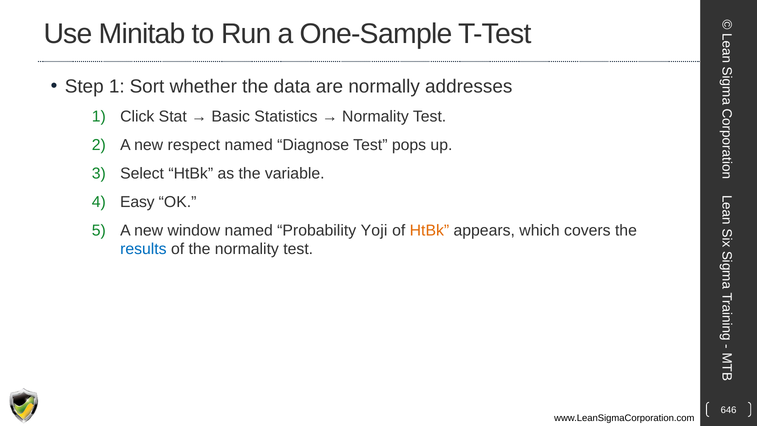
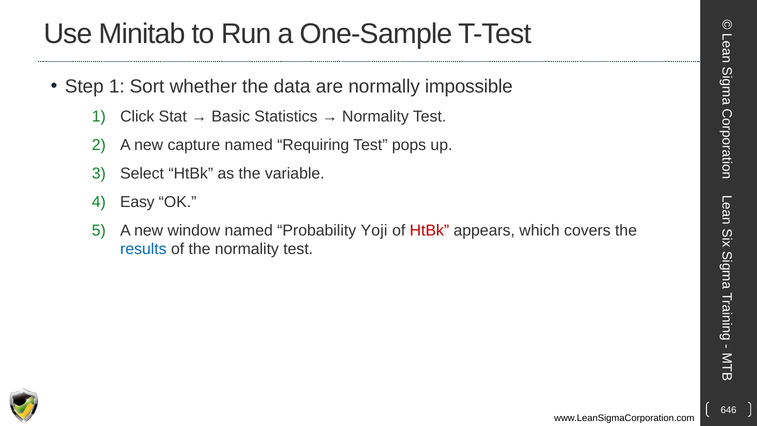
addresses: addresses -> impossible
respect: respect -> capture
Diagnose: Diagnose -> Requiring
HtBk at (429, 230) colour: orange -> red
